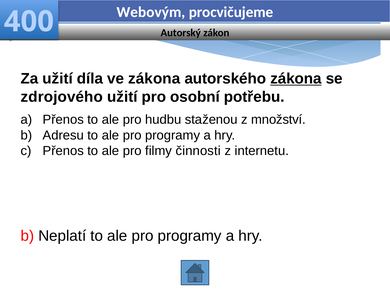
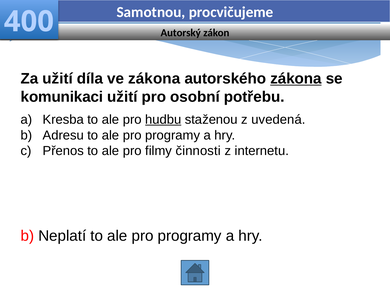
Webovým: Webovým -> Samotnou
zdrojového: zdrojového -> komunikaci
a Přenos: Přenos -> Kresba
hudbu underline: none -> present
množství: množství -> uvedená
